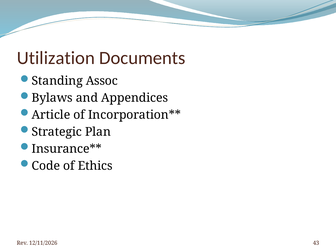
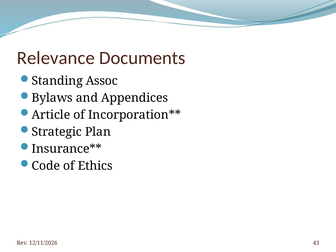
Utilization: Utilization -> Relevance
